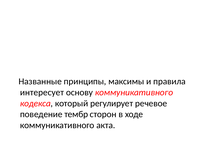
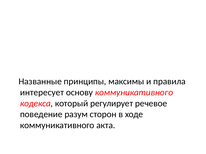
тембр: тембр -> разум
